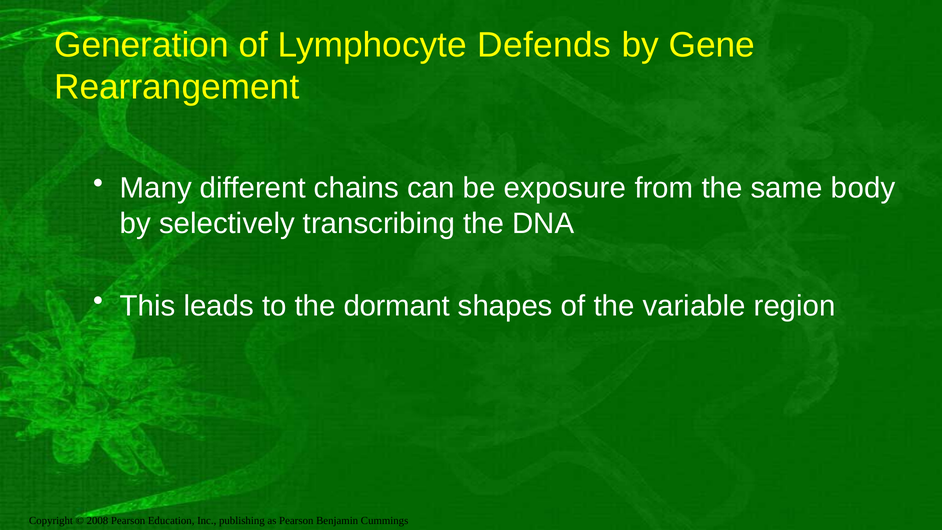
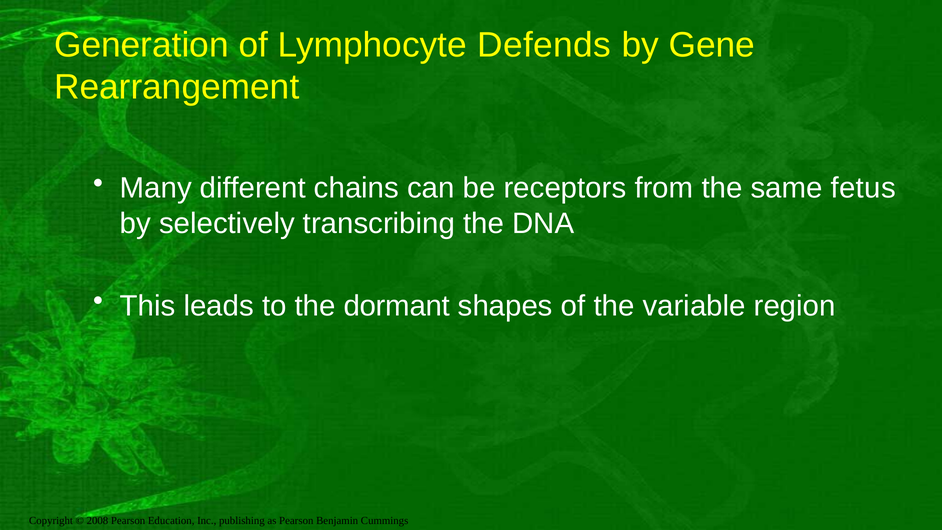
exposure: exposure -> receptors
body: body -> fetus
